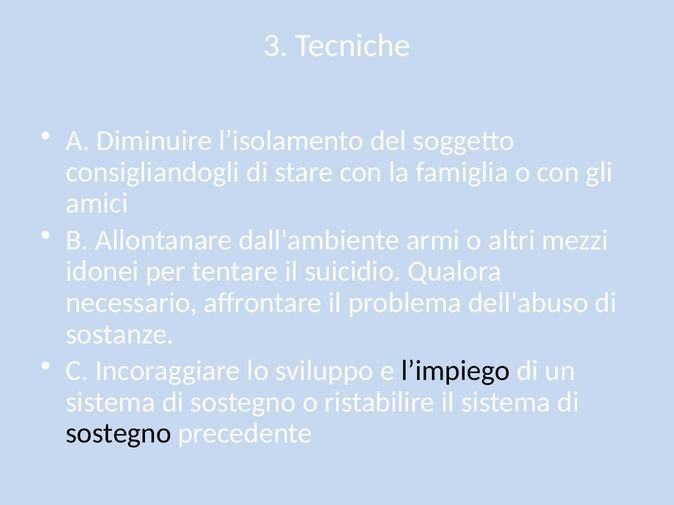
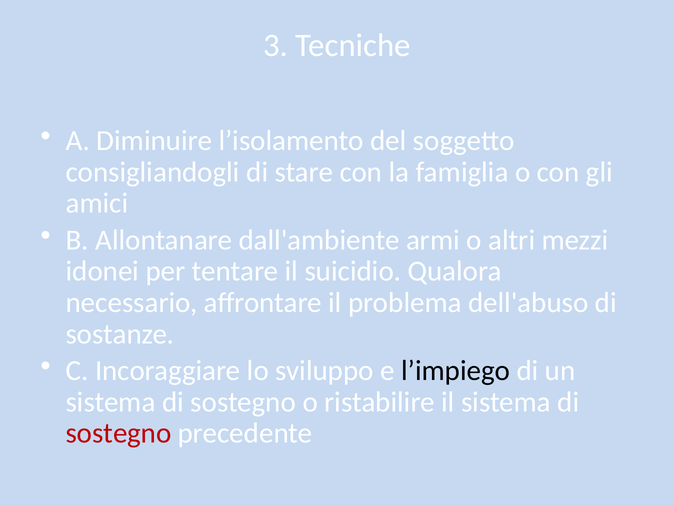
sostegno at (119, 434) colour: black -> red
